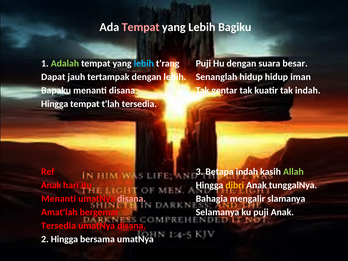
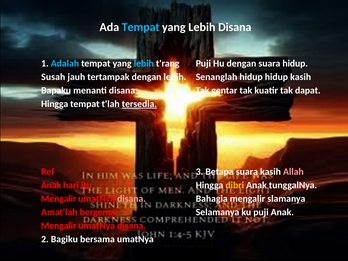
Tempat at (141, 27) colour: pink -> light blue
Lebih Bagiku: Bagiku -> Disana
Adalah colour: light green -> light blue
suara besar: besar -> hidup
Dapat: Dapat -> Susah
hidup iman: iman -> kasih
tak indah: indah -> dapat
tersedia at (139, 104) underline: none -> present
Betapa indah: indah -> suara
Allah colour: light green -> pink
Menanti at (59, 199): Menanti -> Mengalir
Tersedia at (59, 226): Tersedia -> Mengalir
2 Hingga: Hingga -> Bagiku
